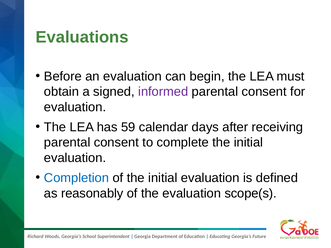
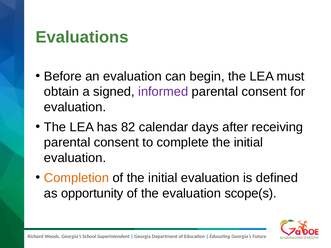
59: 59 -> 82
Completion colour: blue -> orange
reasonably: reasonably -> opportunity
